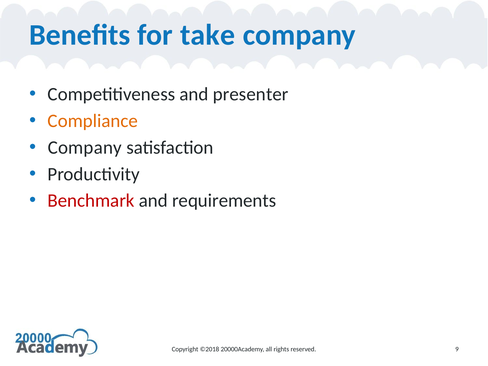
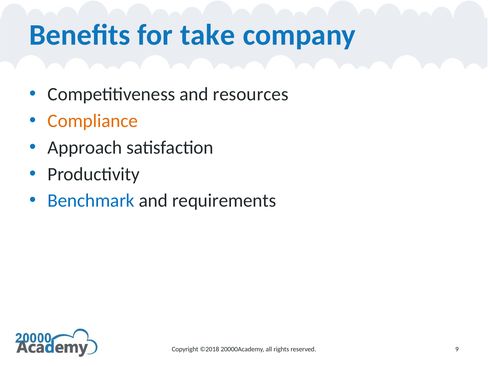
presenter: presenter -> resources
Company at (85, 148): Company -> Approach
Benchmark colour: red -> blue
